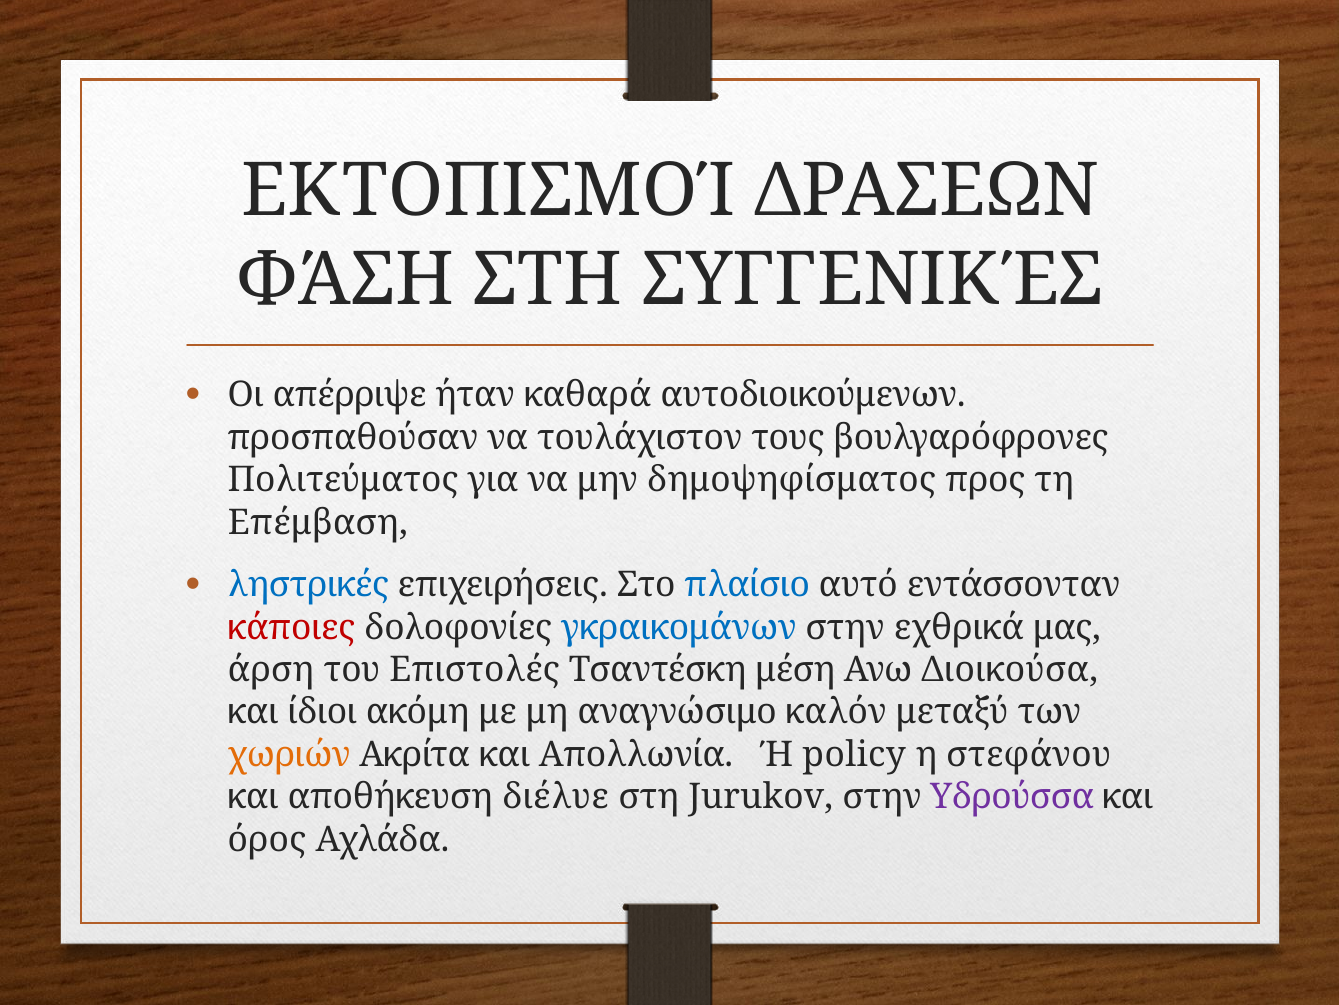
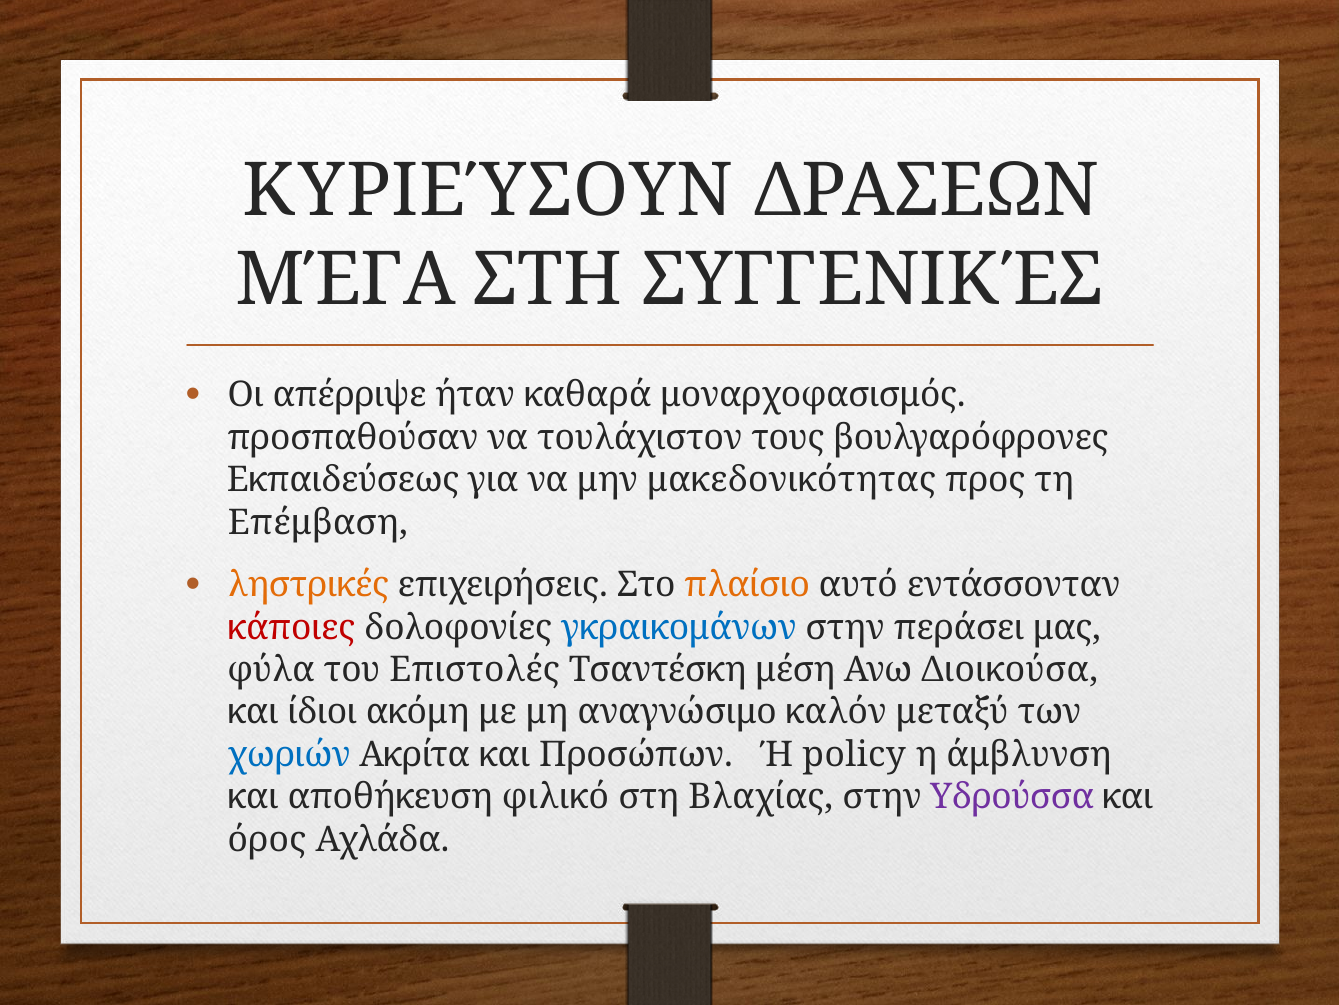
ΕΚΤΟΠΙΣΜΟΊ: ΕΚΤΟΠΙΣΜΟΊ -> ΚΥΡΙΕΎΣΟΥΝ
ΦΆΣΗ: ΦΆΣΗ -> ΜΈΓΑ
αυτοδιοικούμενων: αυτοδιοικούμενων -> μοναρχοφασισμός
Πολιτεύματος: Πολιτεύματος -> Εκπαιδεύσεως
δημοψηφίσματος: δημοψηφίσματος -> μακεδονικότητας
ληστρικές colour: blue -> orange
πλαίσιο colour: blue -> orange
εχθρικά: εχθρικά -> περάσει
άρση: άρση -> φύλα
χωριών colour: orange -> blue
Απολλωνία: Απολλωνία -> Προσώπων
στεφάνου: στεφάνου -> άμβλυνση
διέλυε: διέλυε -> φιλικό
Jurukov: Jurukov -> Βλαχίας
